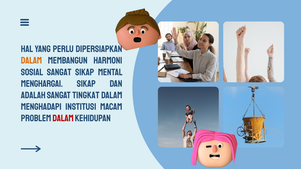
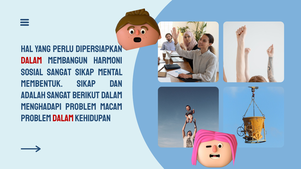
dalam at (31, 61) colour: orange -> red
menghargai: menghargai -> membentuk
tingkat: tingkat -> berikut
menghadapi institusi: institusi -> problem
